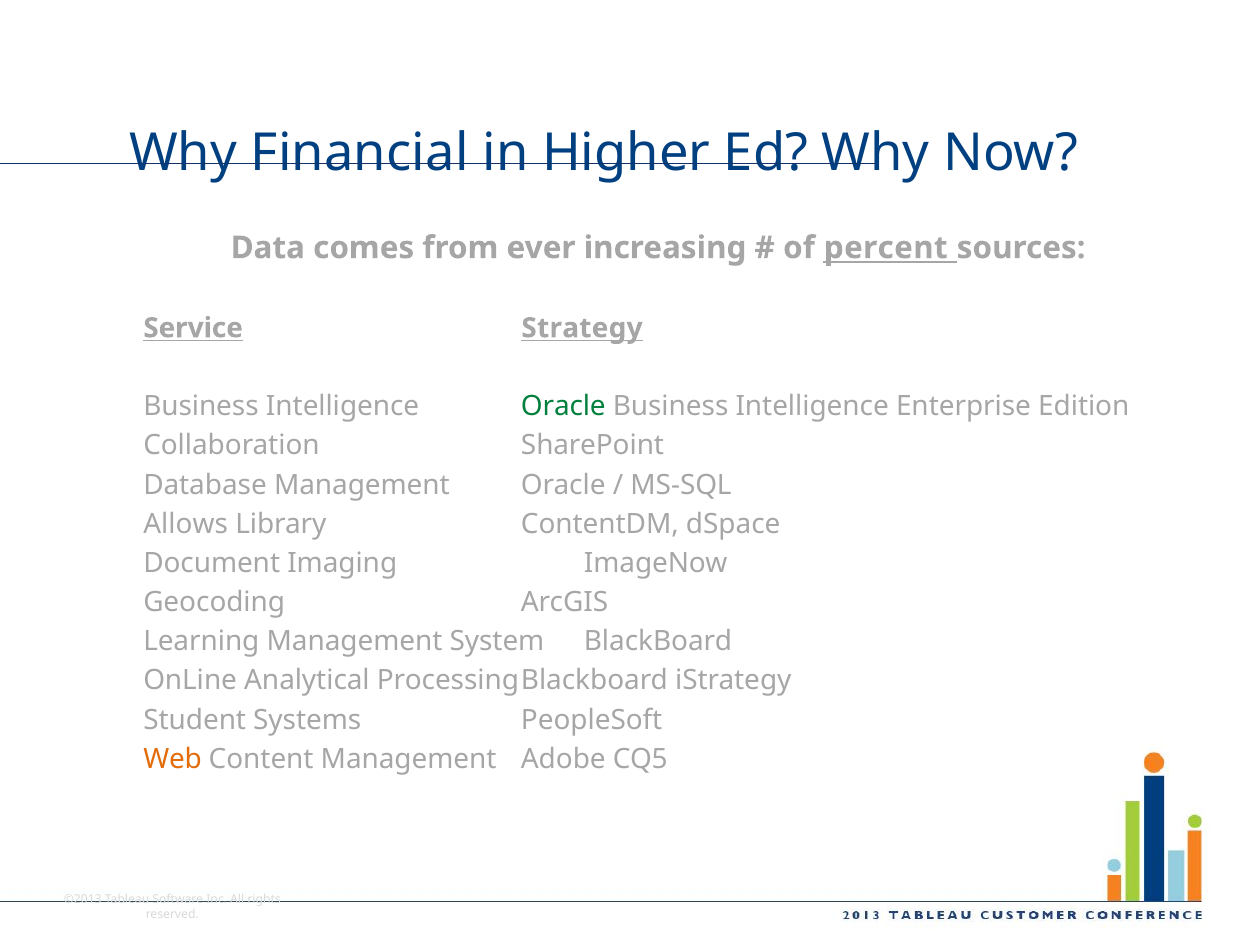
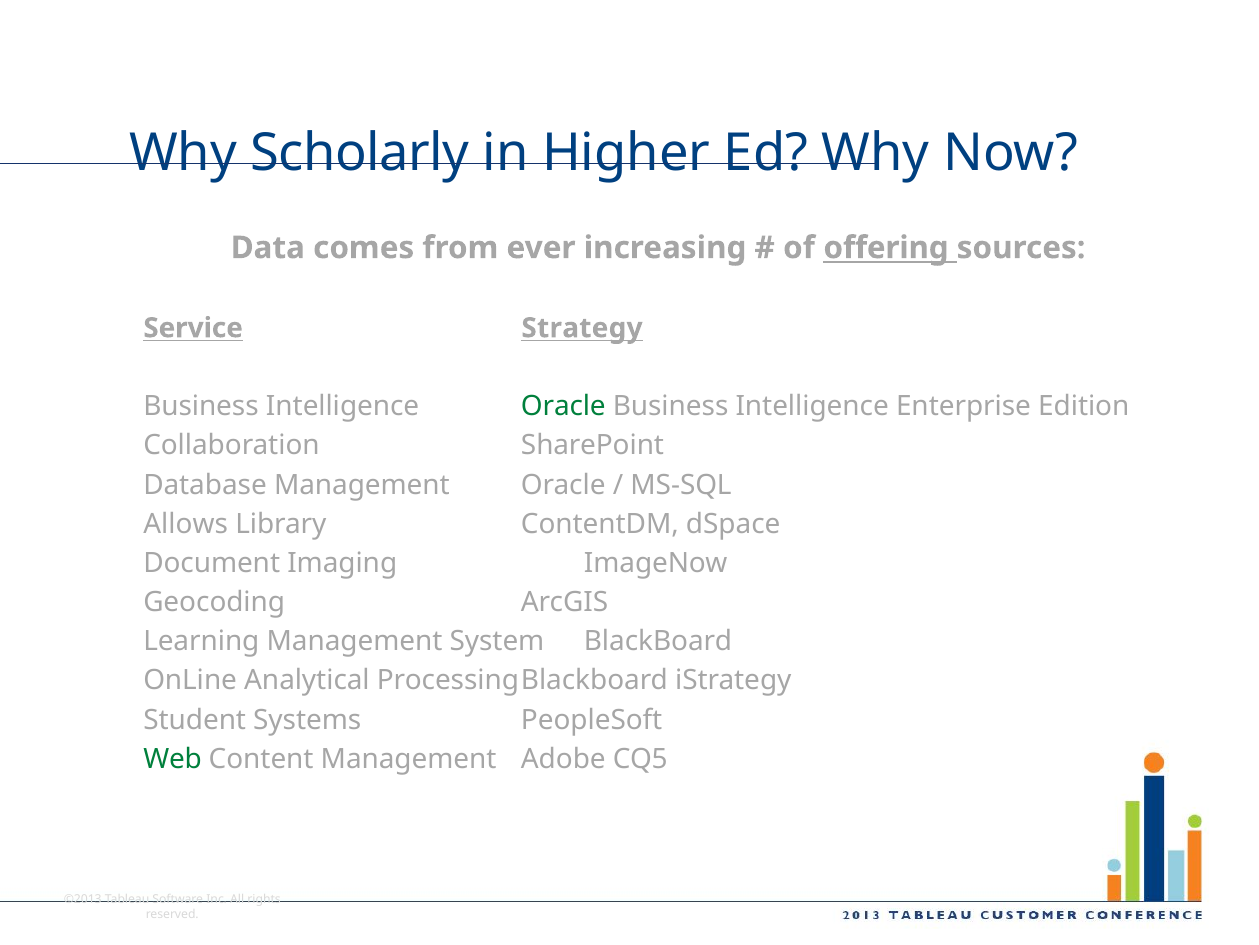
Financial: Financial -> Scholarly
percent: percent -> offering
Web colour: orange -> green
